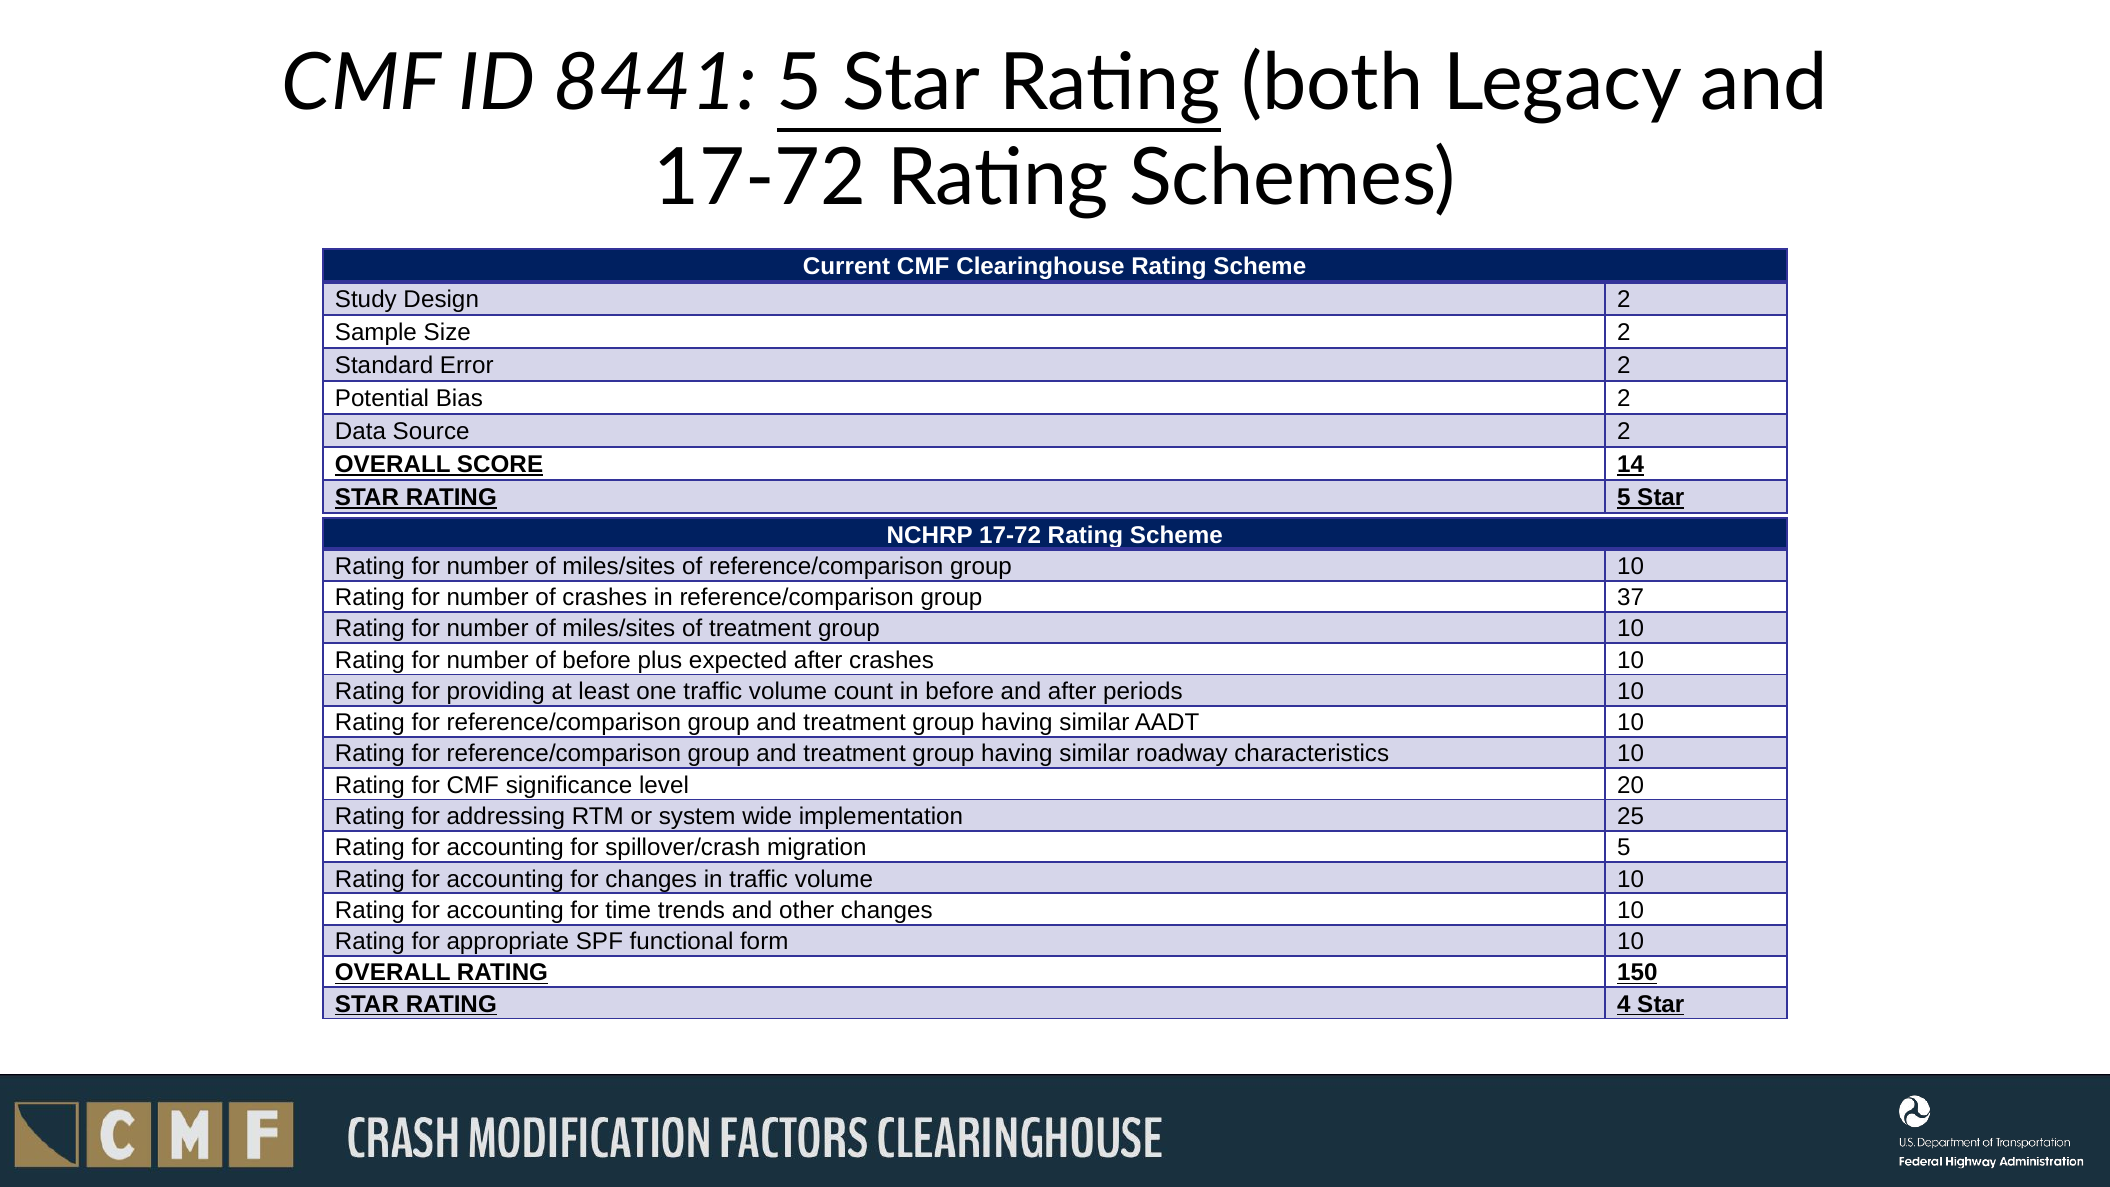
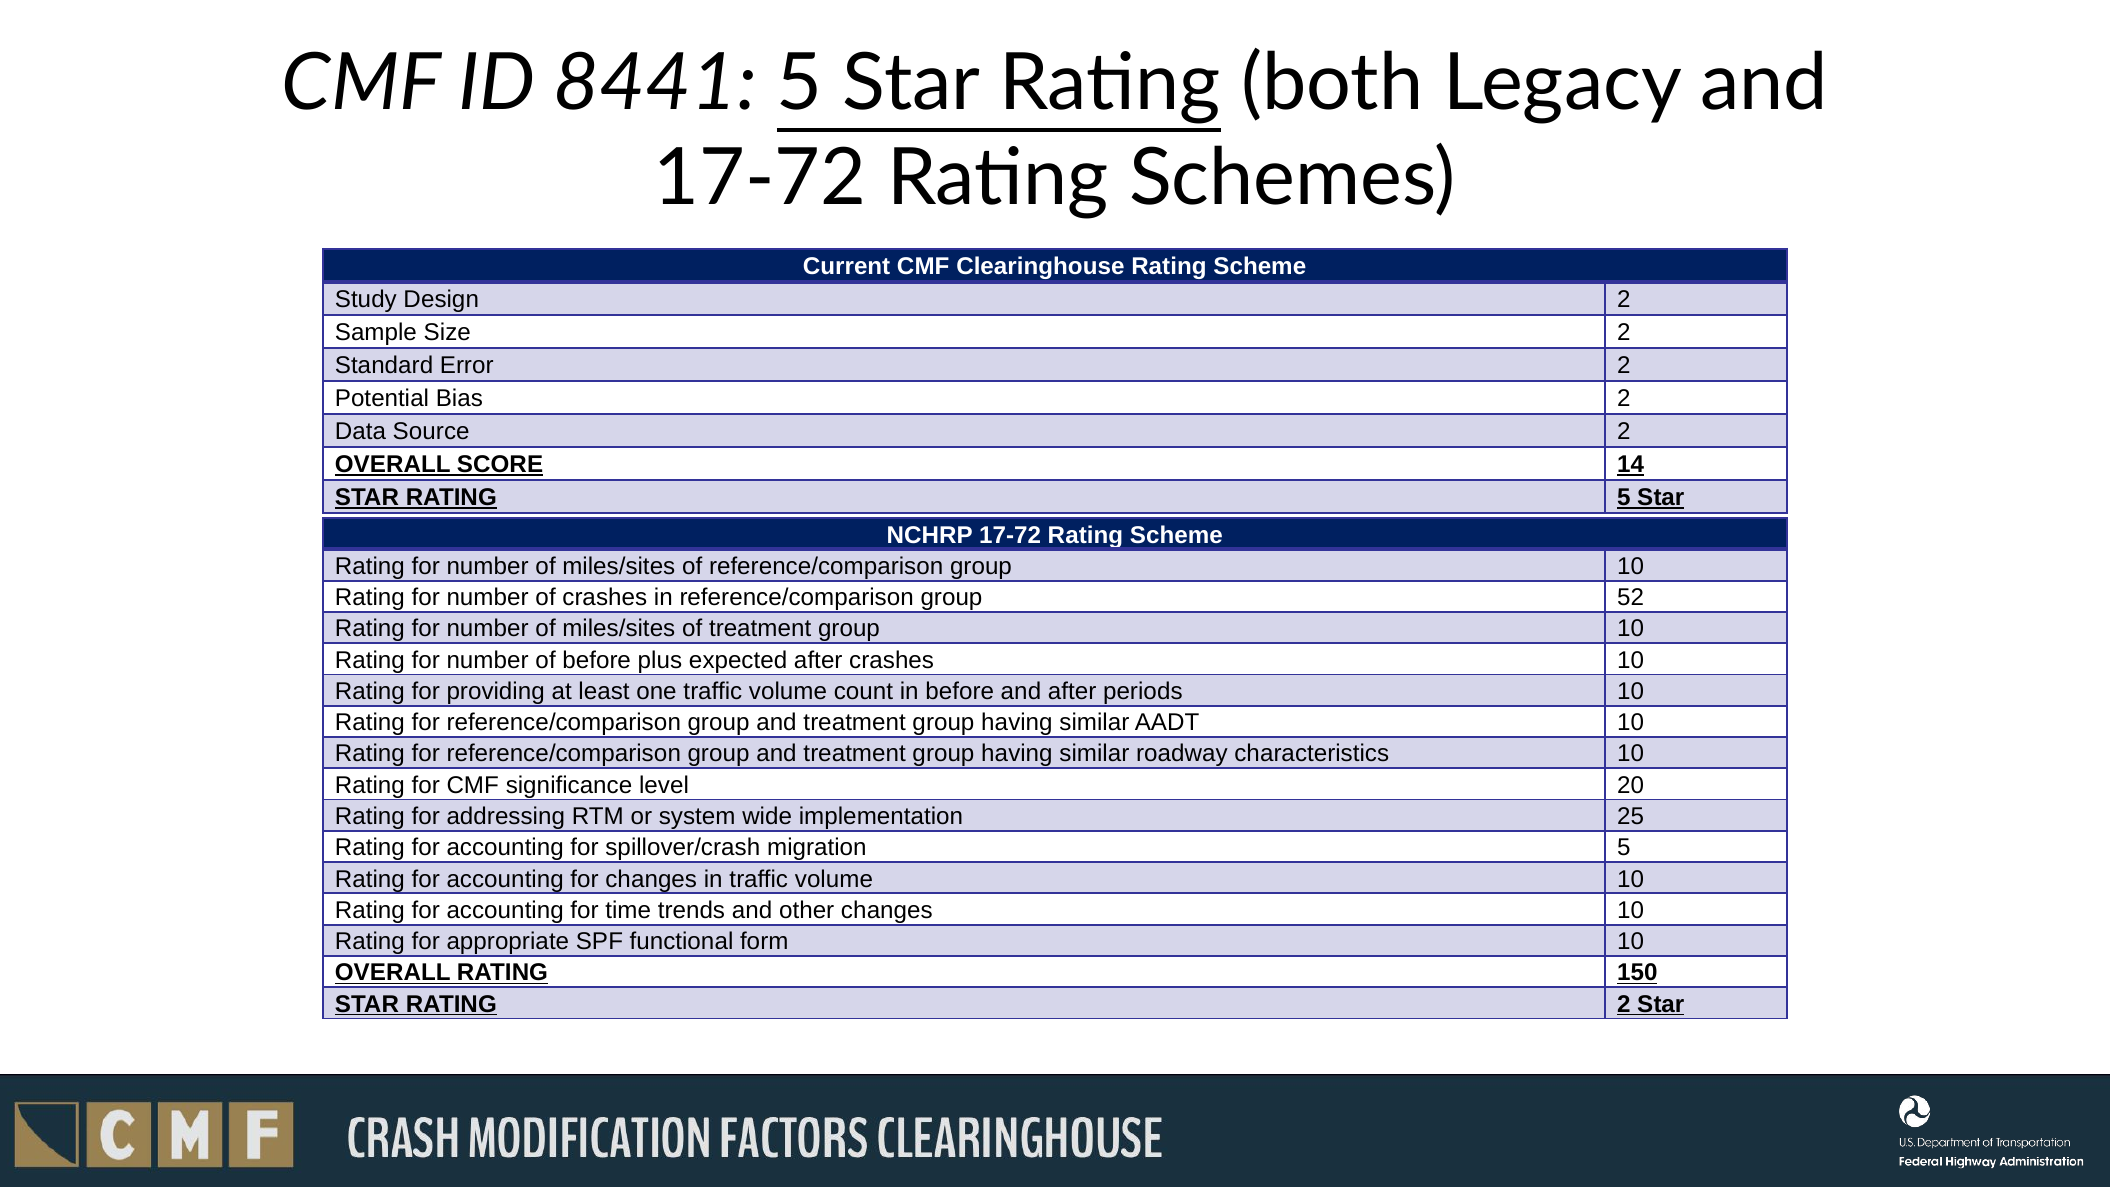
37: 37 -> 52
RATING 4: 4 -> 2
